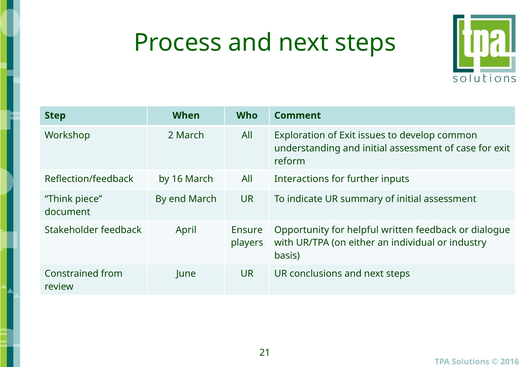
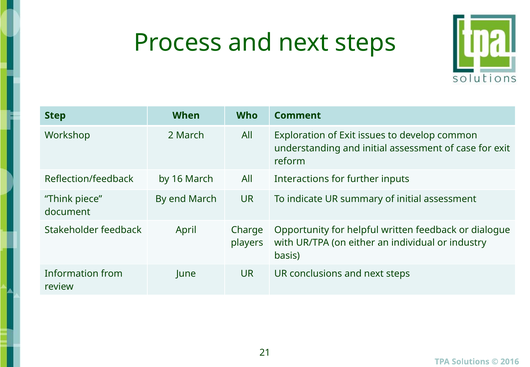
Ensure: Ensure -> Charge
Constrained: Constrained -> Information
